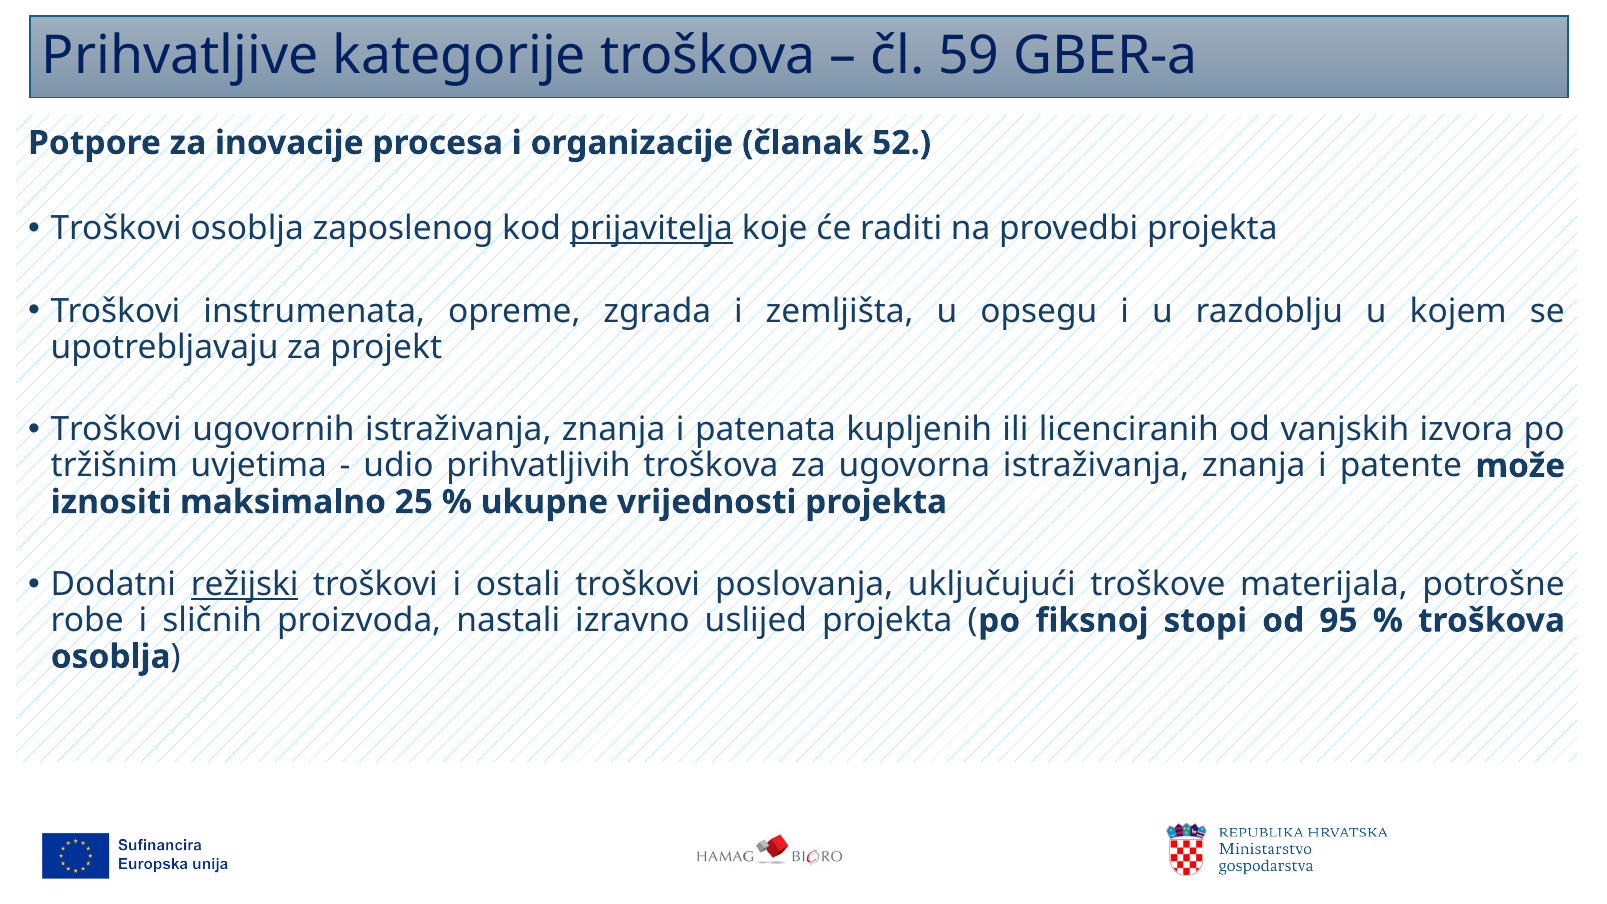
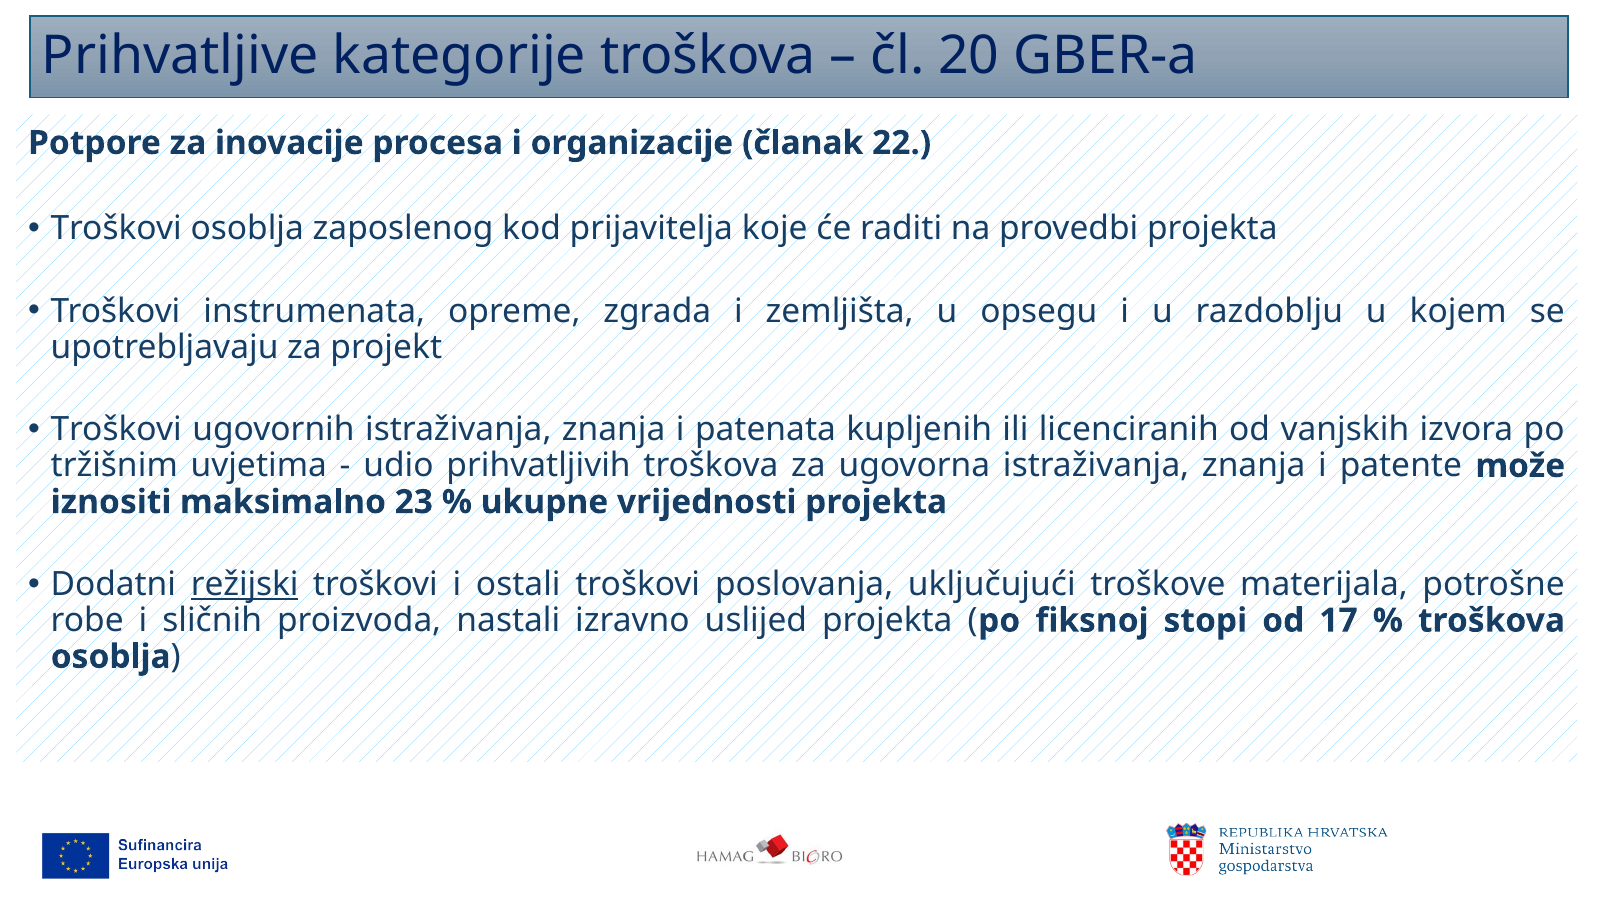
59: 59 -> 20
52: 52 -> 22
prijavitelja underline: present -> none
25: 25 -> 23
95: 95 -> 17
